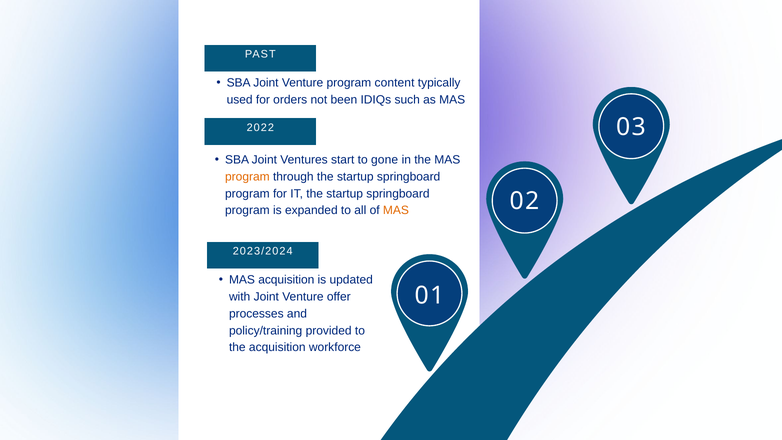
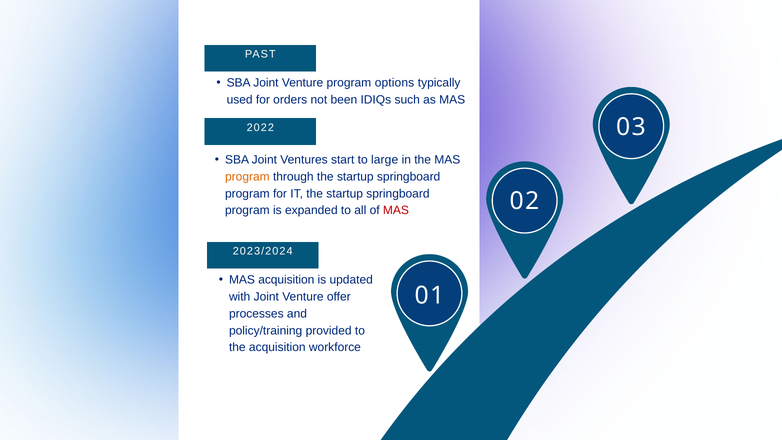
content: content -> options
gone: gone -> large
MAS at (396, 210) colour: orange -> red
